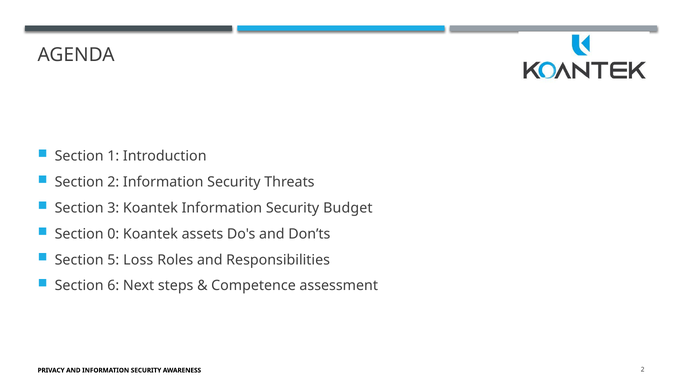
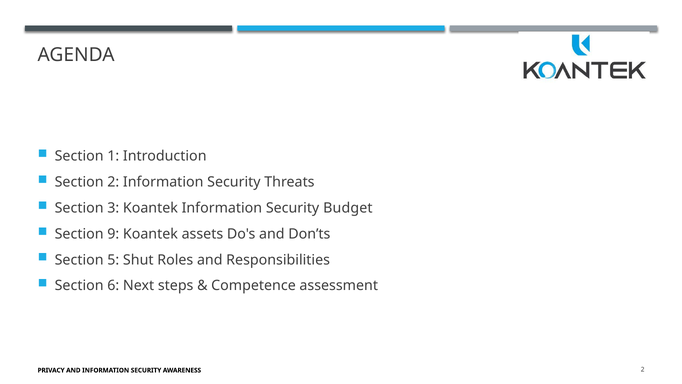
0: 0 -> 9
Loss: Loss -> Shut
